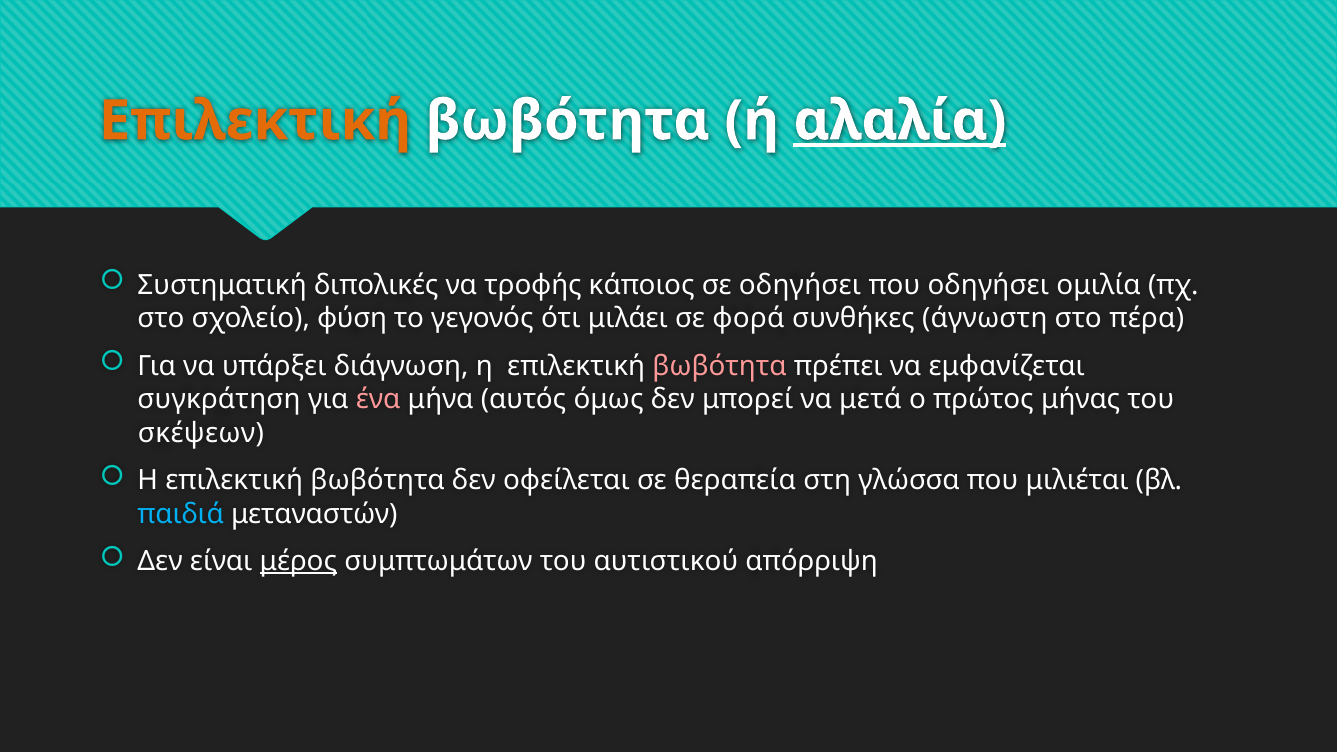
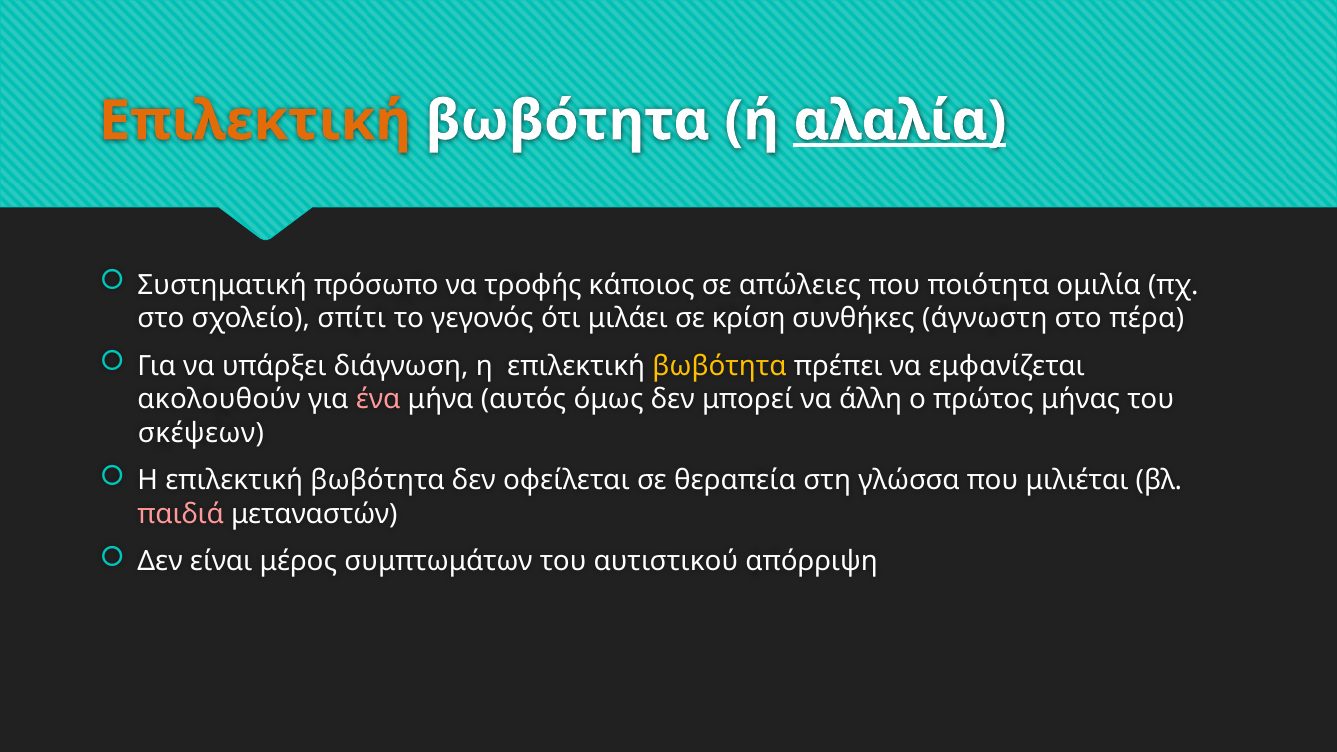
διπολικές: διπολικές -> πρόσωπο
σε οδηγήσει: οδηγήσει -> απώλειες
που οδηγήσει: οδηγήσει -> ποιότητα
φύση: φύση -> σπίτι
φορά: φορά -> κρίση
βωβότητα at (720, 366) colour: pink -> yellow
συγκράτηση: συγκράτηση -> ακολουθούν
μετά: μετά -> άλλη
παιδιά colour: light blue -> pink
μέρος underline: present -> none
